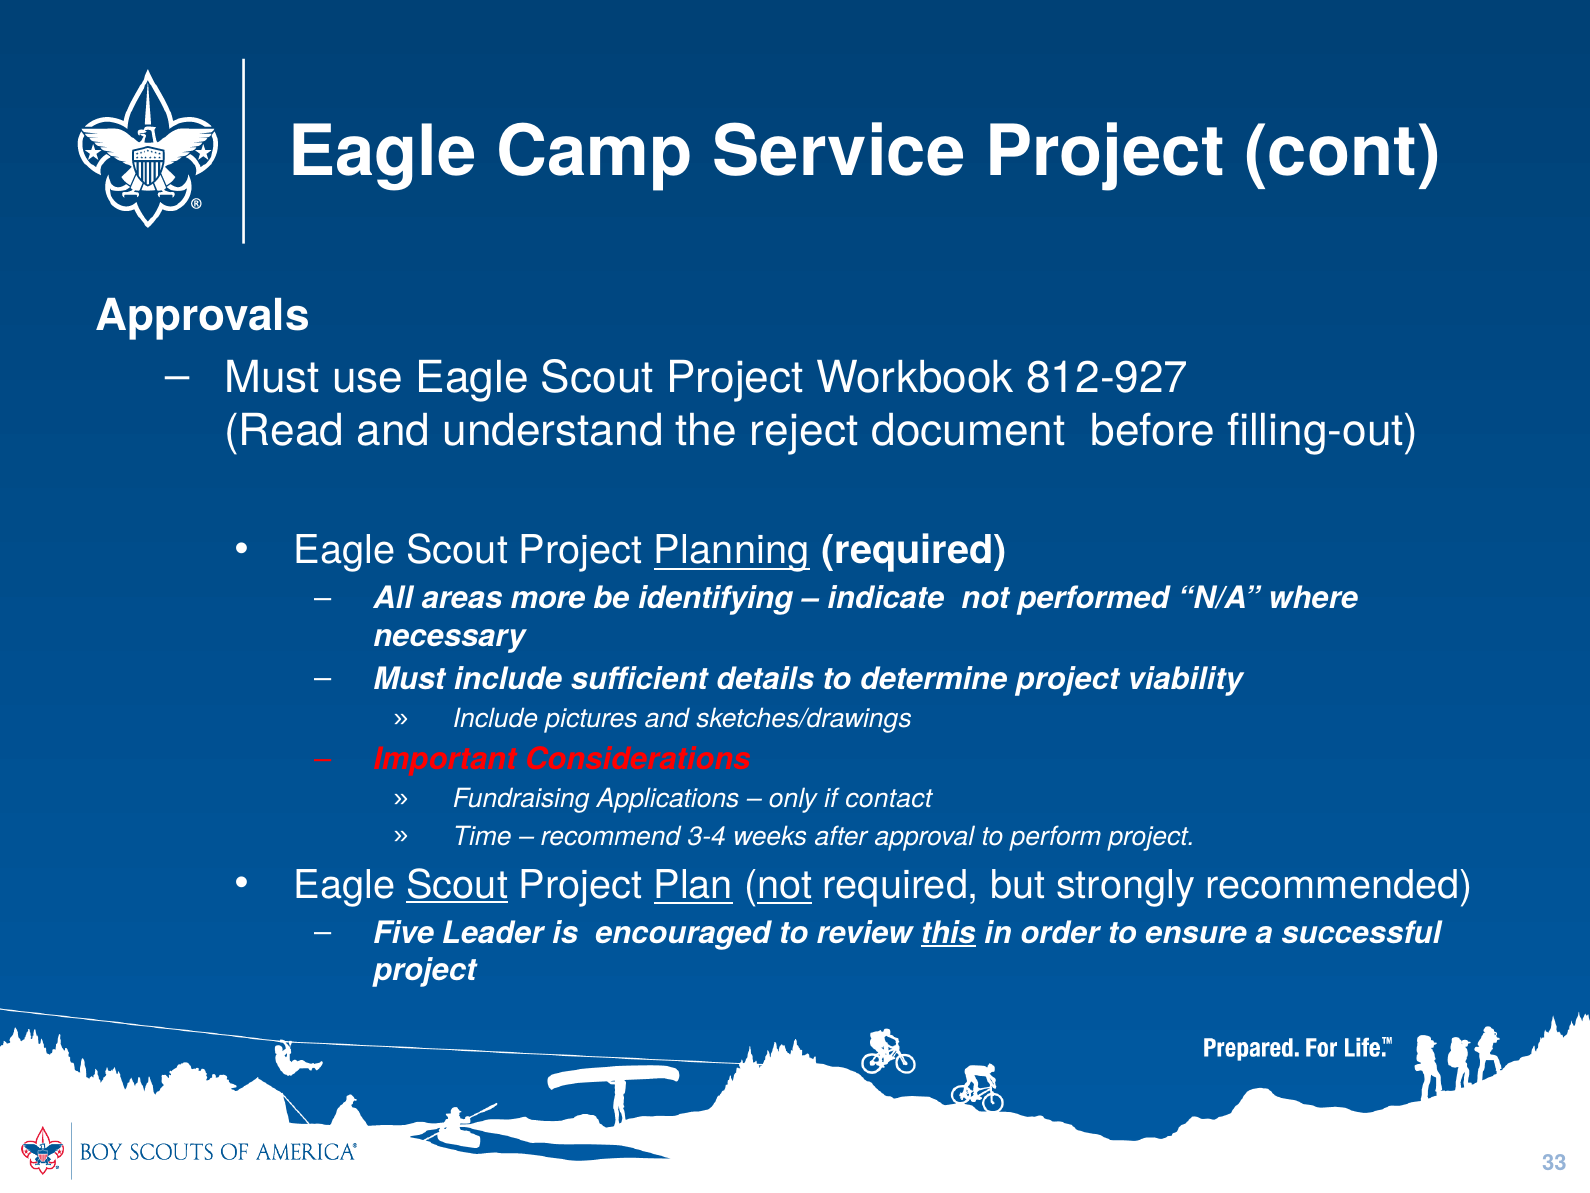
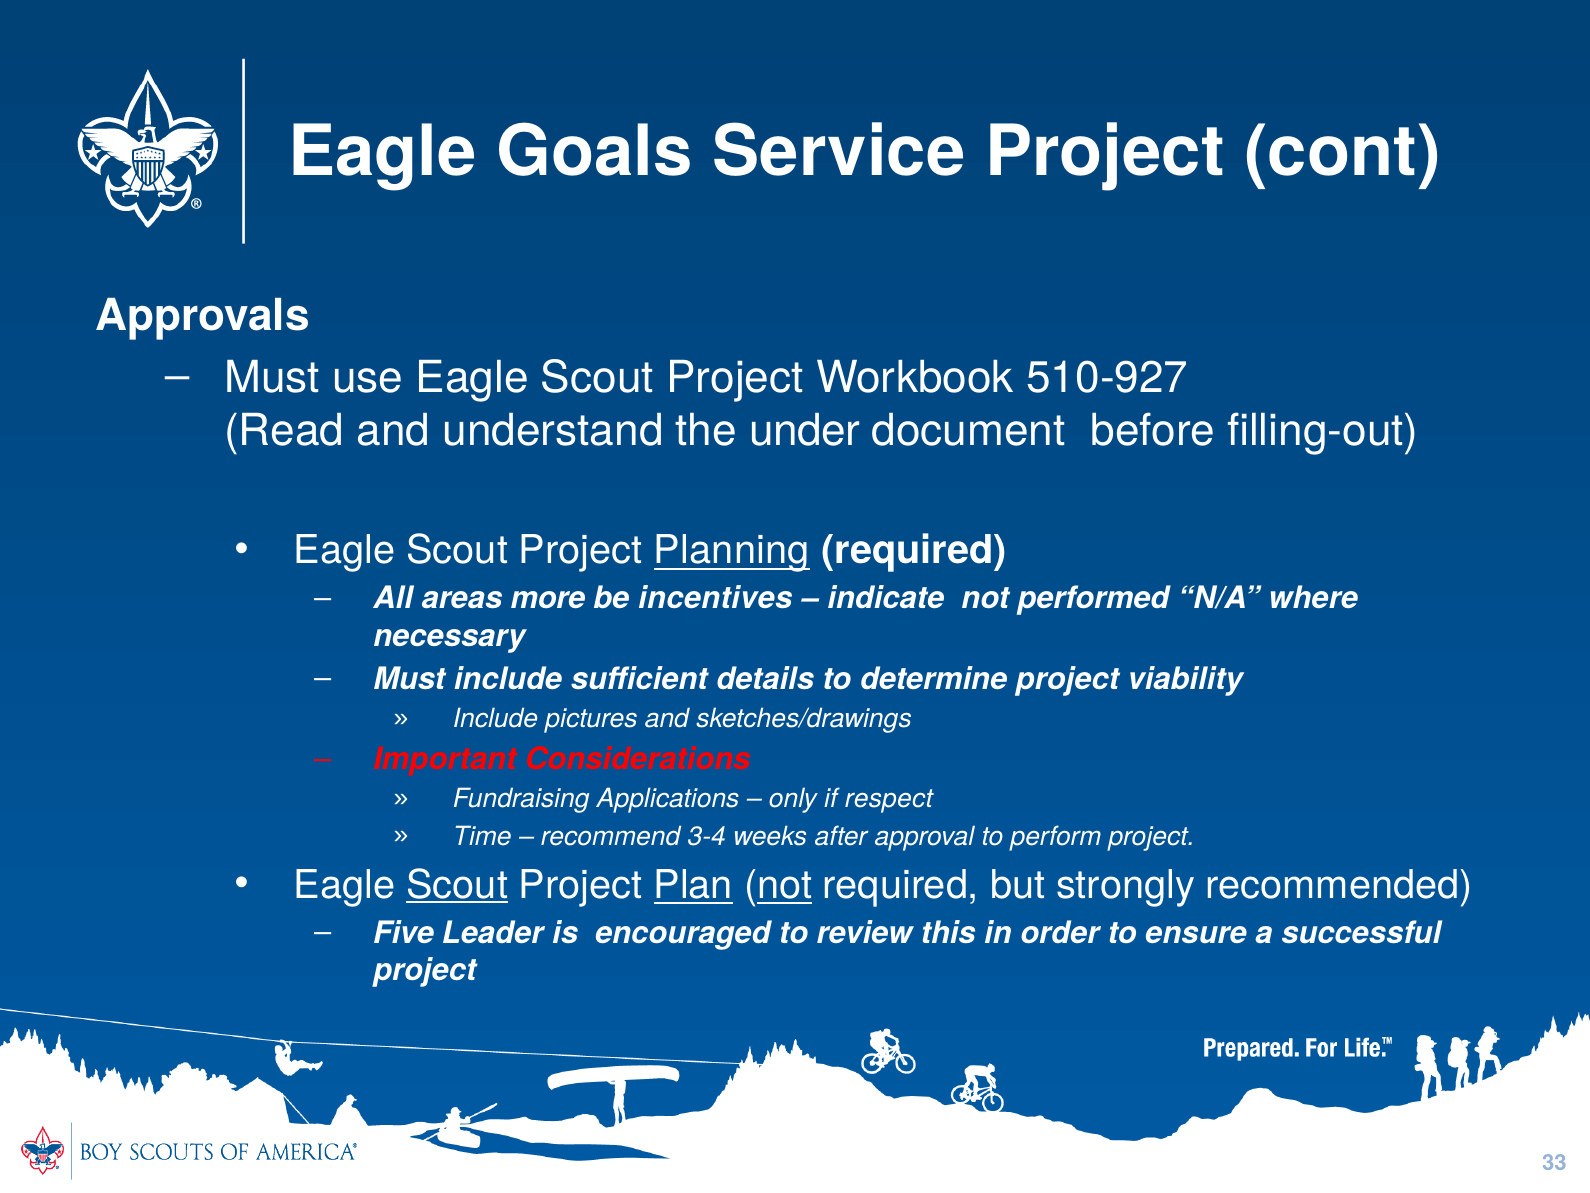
Camp: Camp -> Goals
812-927: 812-927 -> 510-927
reject: reject -> under
identifying: identifying -> incentives
contact: contact -> respect
this underline: present -> none
